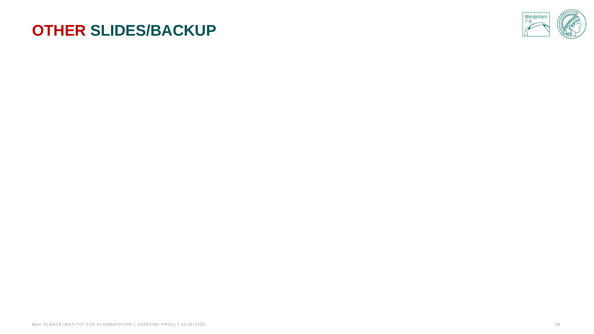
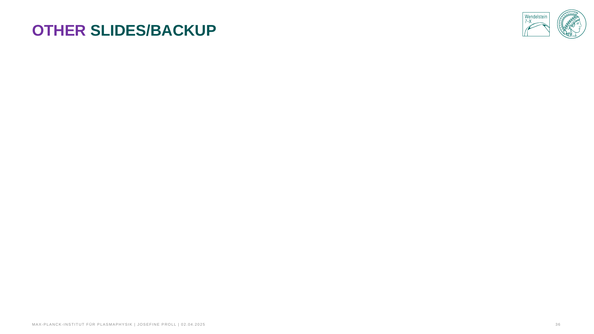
OTHER colour: red -> purple
